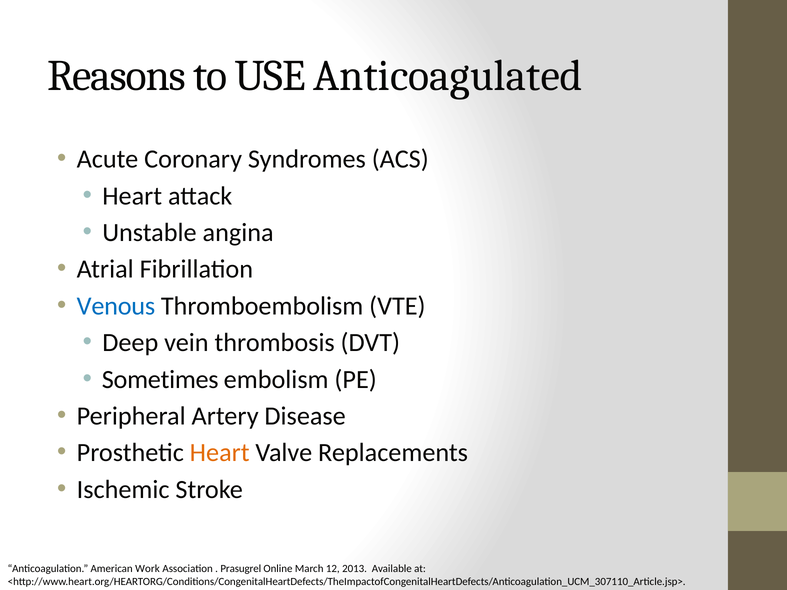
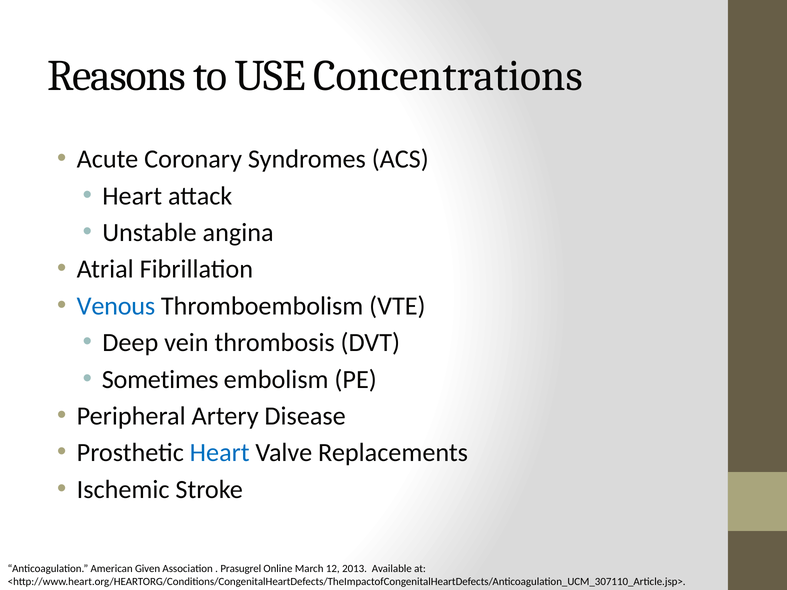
Anticoagulated: Anticoagulated -> Concentrations
Heart at (220, 453) colour: orange -> blue
Work: Work -> Given
